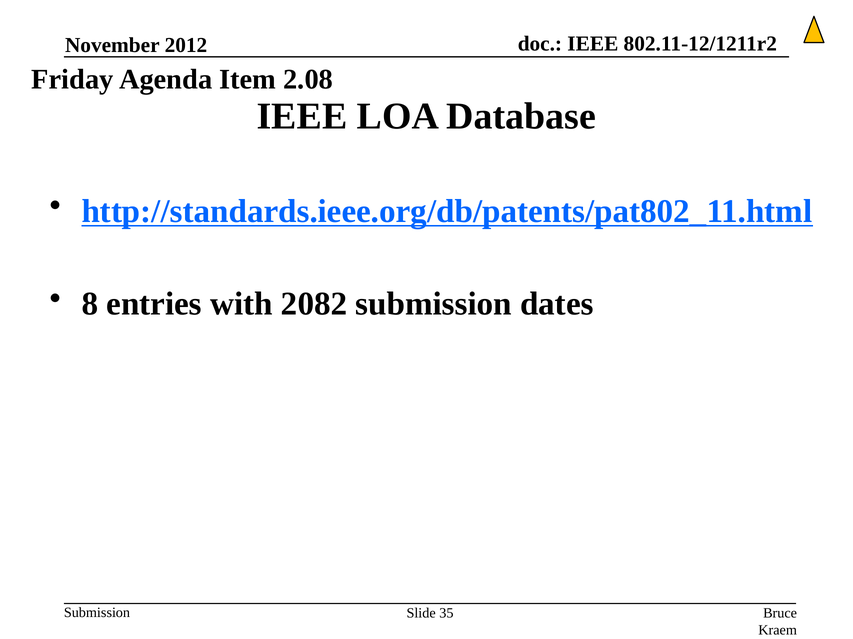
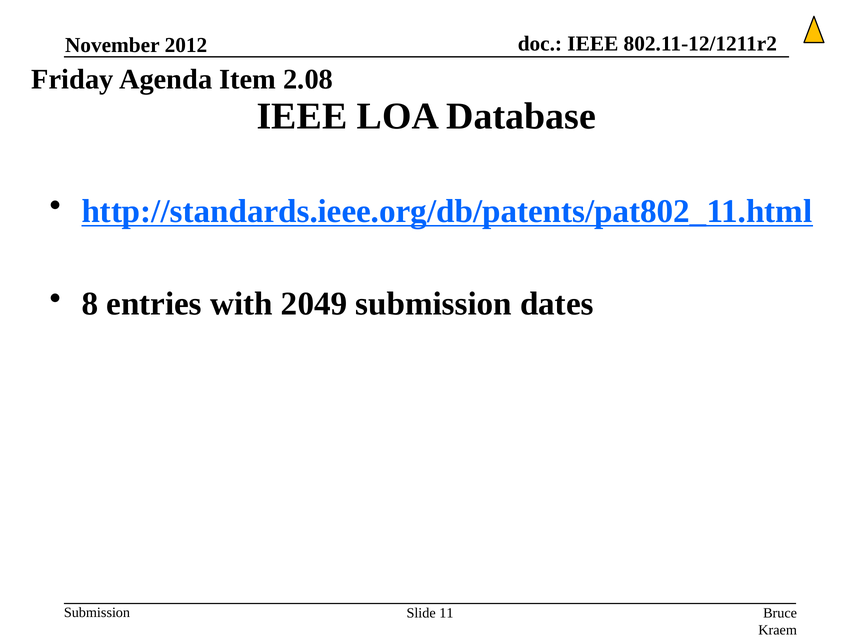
2082: 2082 -> 2049
35: 35 -> 11
